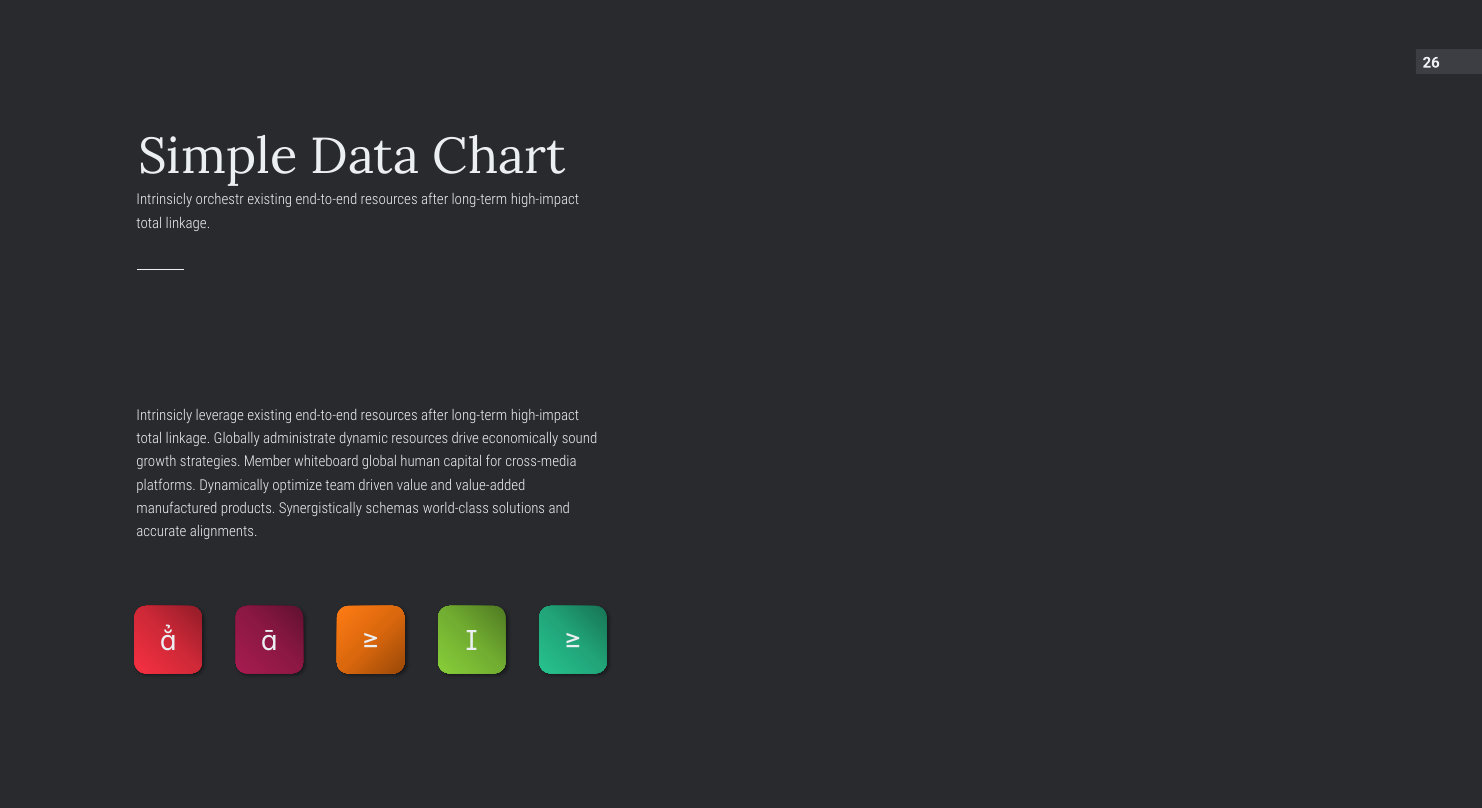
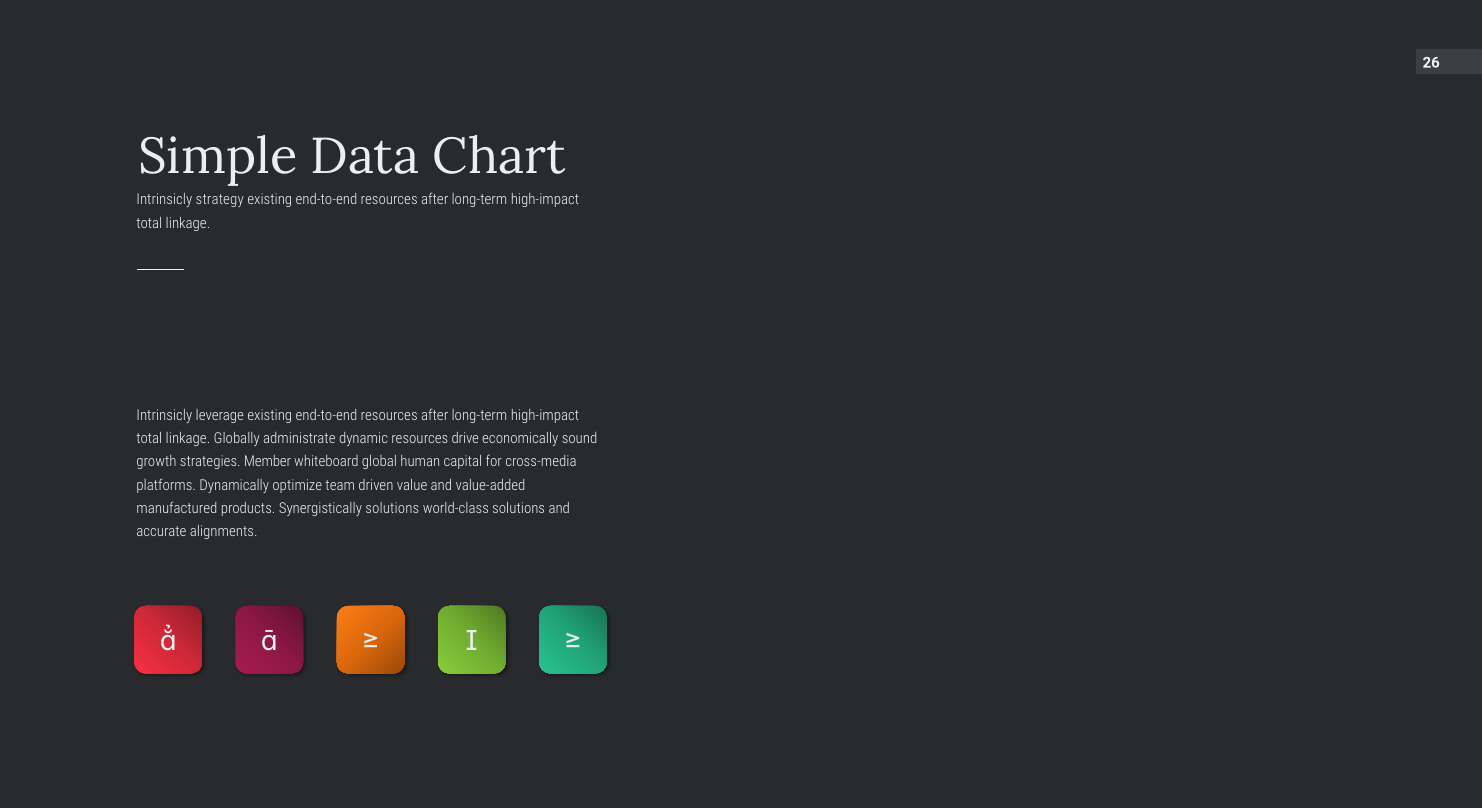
orchestr: orchestr -> strategy
Synergistically schemas: schemas -> solutions
